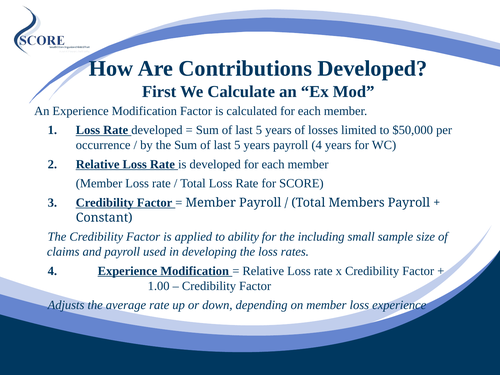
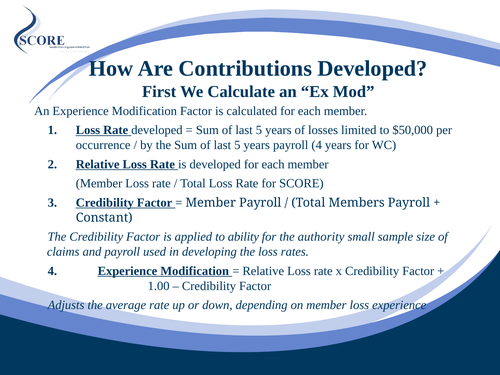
including: including -> authority
